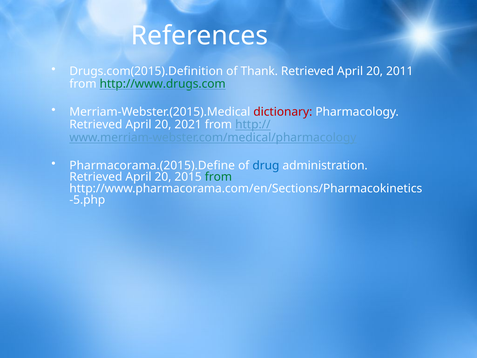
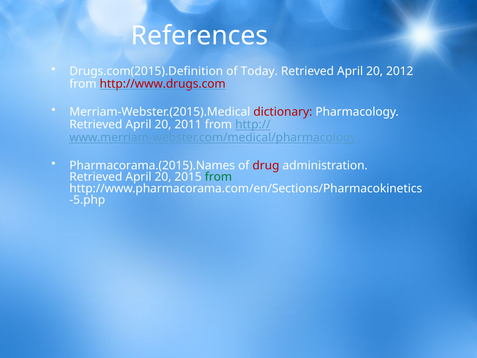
Thank: Thank -> Today
2011: 2011 -> 2012
http://www.drugs.com colour: green -> red
2021: 2021 -> 2011
Pharmacorama.(2015).Define: Pharmacorama.(2015).Define -> Pharmacorama.(2015).Names
drug colour: blue -> red
